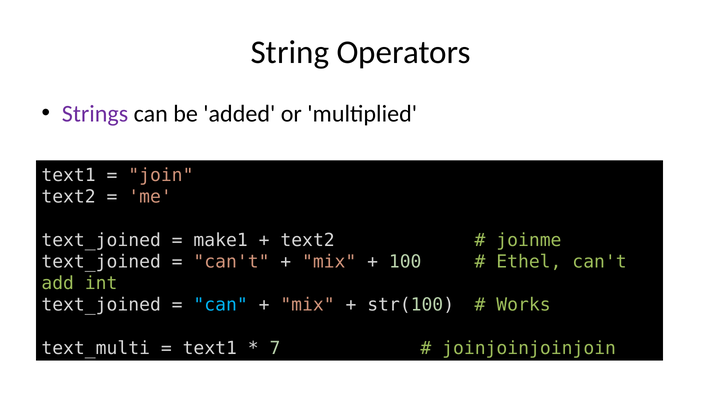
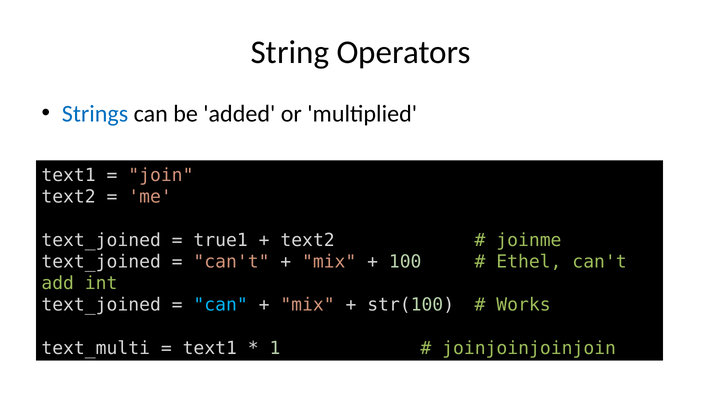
Strings colour: purple -> blue
make1: make1 -> true1
7: 7 -> 1
